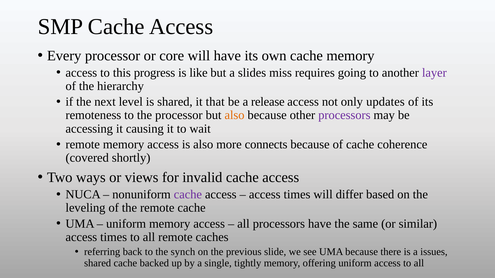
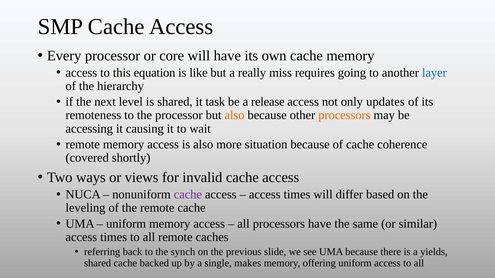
progress: progress -> equation
slides: slides -> really
layer colour: purple -> blue
that: that -> task
processors at (344, 115) colour: purple -> orange
connects: connects -> situation
issues: issues -> yields
tightly: tightly -> makes
